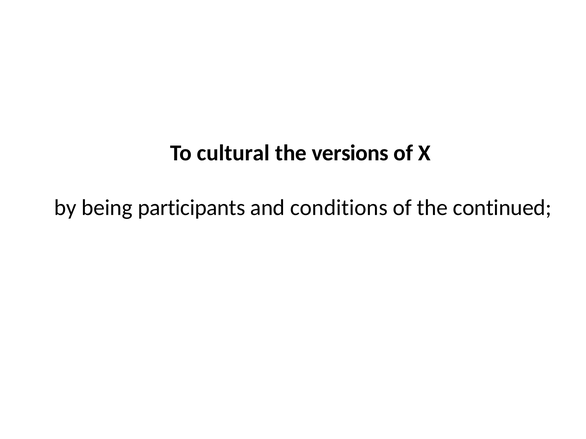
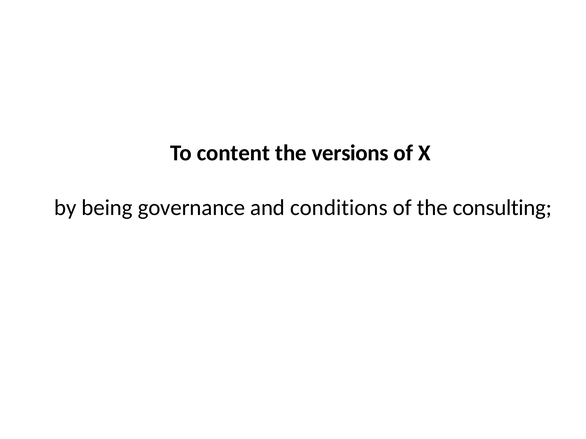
cultural: cultural -> content
participants: participants -> governance
continued: continued -> consulting
